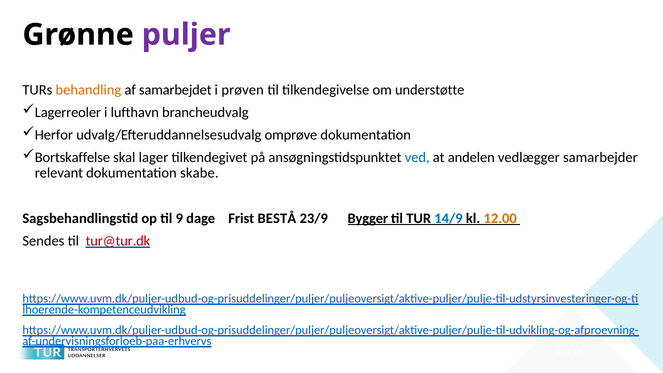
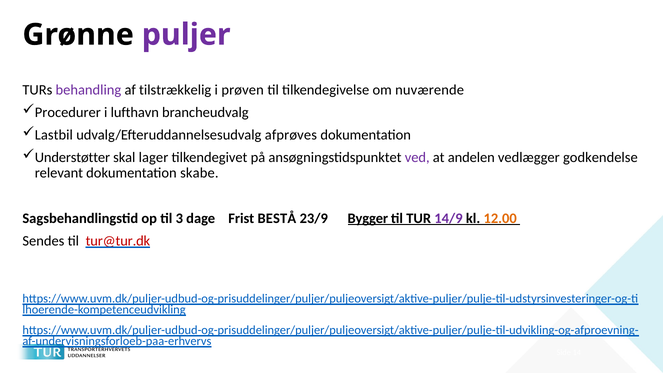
behandling colour: orange -> purple
samarbejdet: samarbejdet -> tilstrækkelig
understøtte: understøtte -> nuværende
Lagerreoler: Lagerreoler -> Procedurer
Herfor: Herfor -> Lastbil
omprøve: omprøve -> afprøves
Bortskaffelse: Bortskaffelse -> Understøtter
ved colour: blue -> purple
samarbejder: samarbejder -> godkendelse
9: 9 -> 3
14/9 colour: blue -> purple
